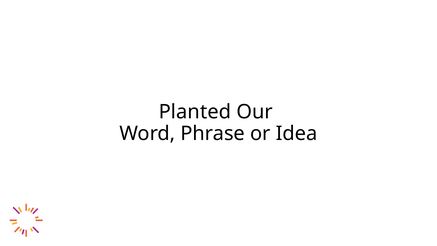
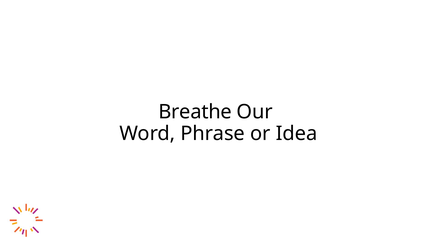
Planted: Planted -> Breathe
